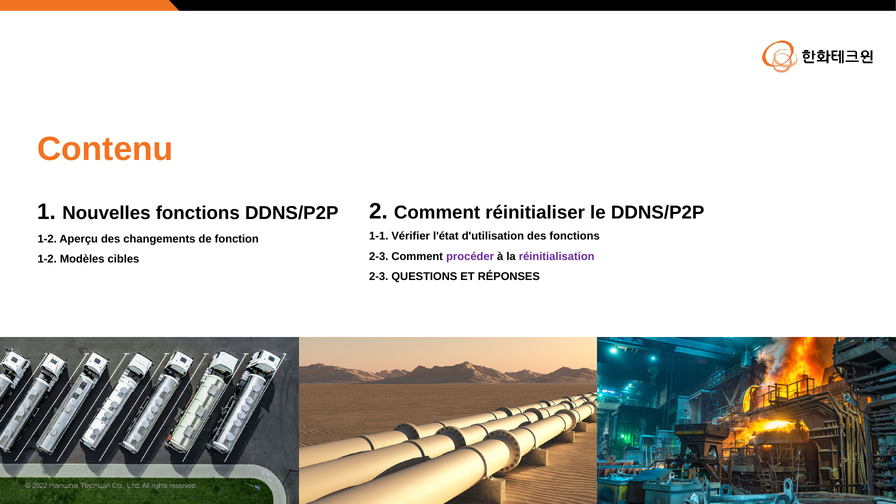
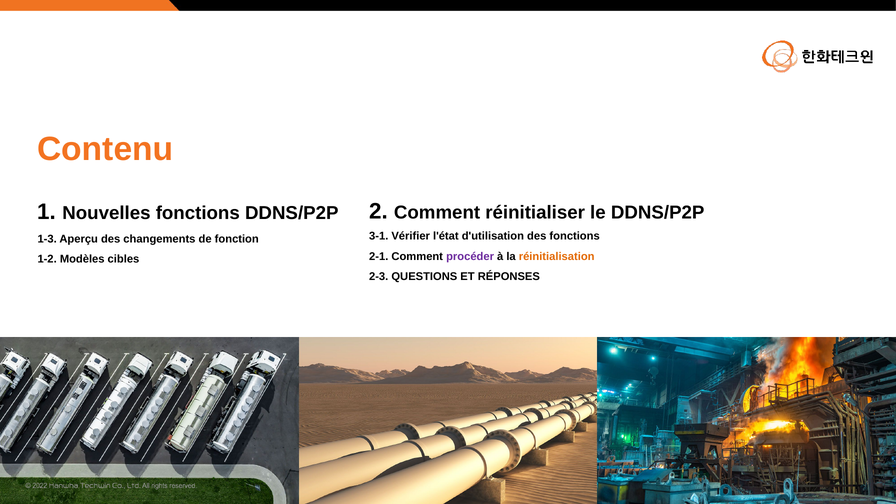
1-1: 1-1 -> 3-1
1-2 at (47, 239): 1-2 -> 1-3
2-3 at (379, 256): 2-3 -> 2-1
réinitialisation colour: purple -> orange
